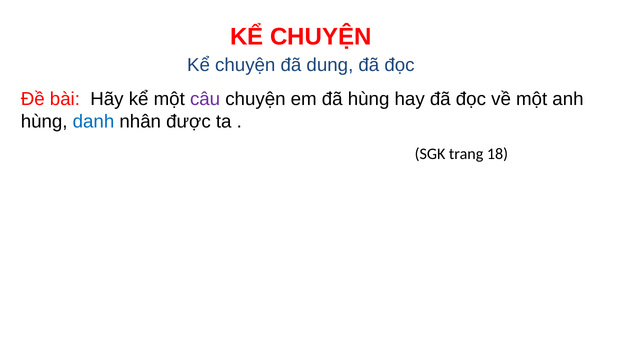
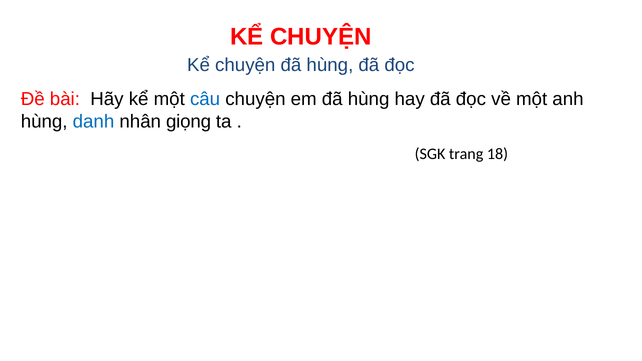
chuyện đã dung: dung -> hùng
câu colour: purple -> blue
được: được -> giọng
